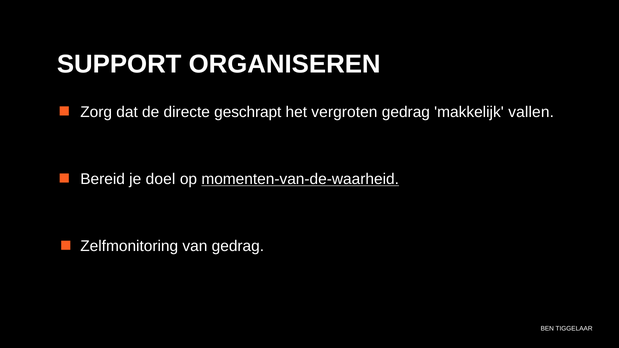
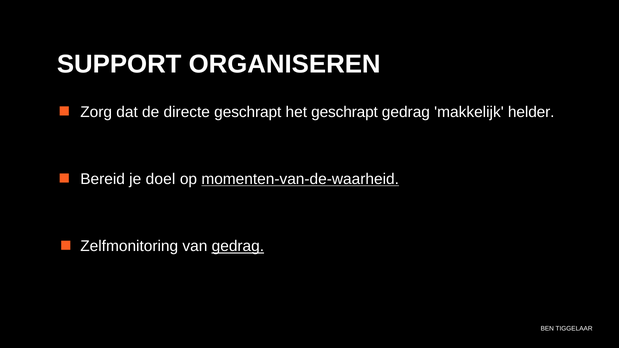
het vergroten: vergroten -> geschrapt
vallen: vallen -> helder
gedrag at (238, 246) underline: none -> present
